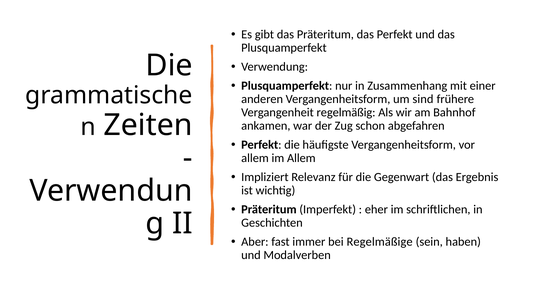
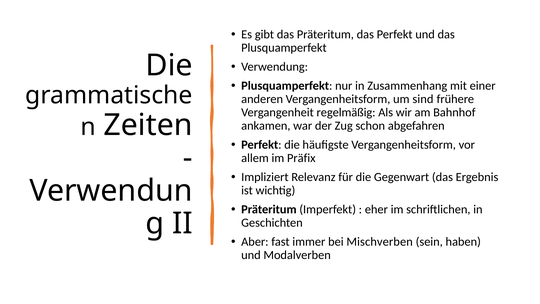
im Allem: Allem -> Präfix
Regelmäßige: Regelmäßige -> Mischverben
